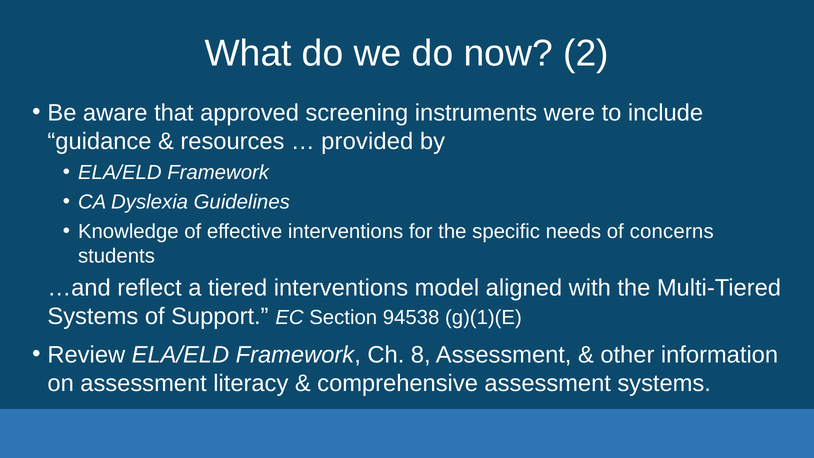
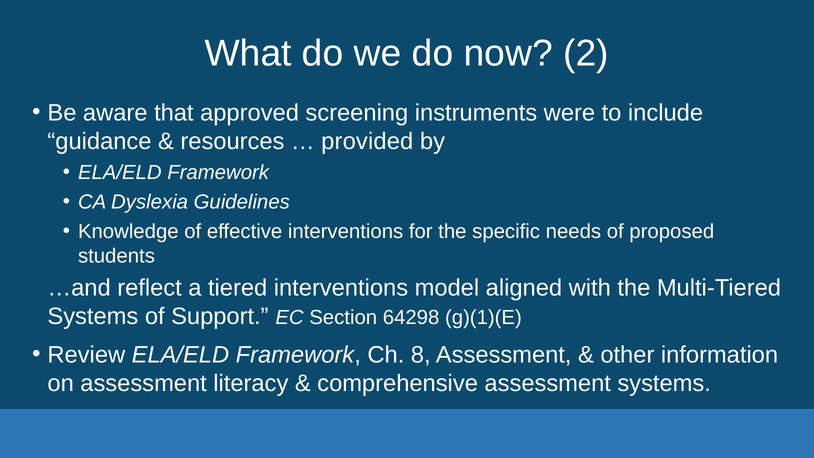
concerns: concerns -> proposed
94538: 94538 -> 64298
